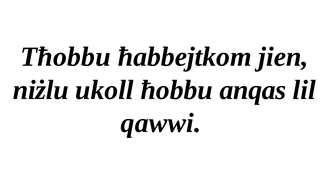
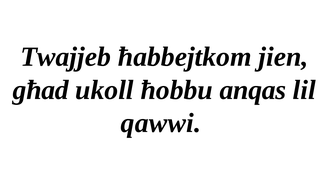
Tħobbu: Tħobbu -> Twajjeb
niżlu: niżlu -> għad
